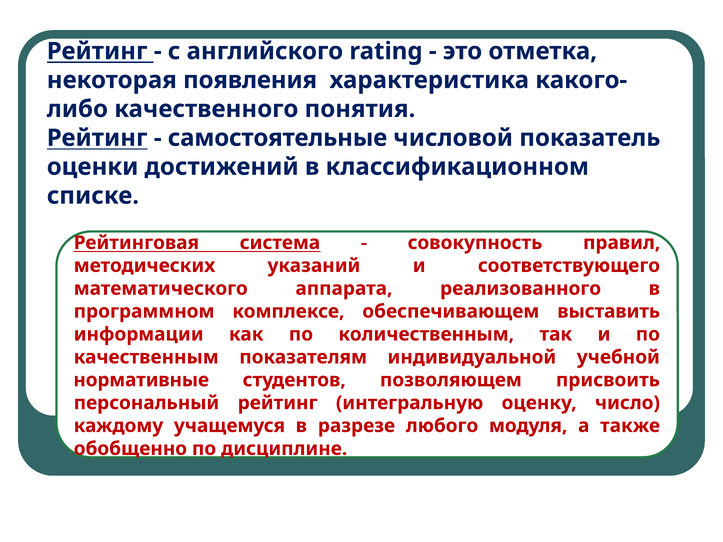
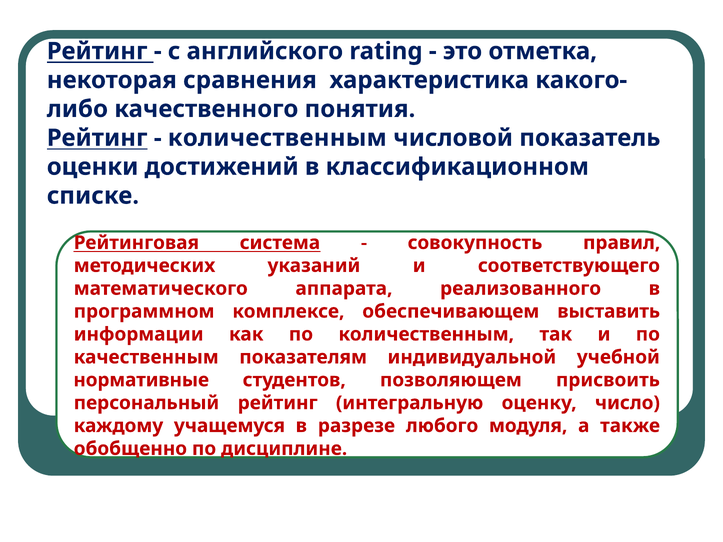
появления: появления -> сравнения
самостоятельные at (277, 138): самостоятельные -> количественным
